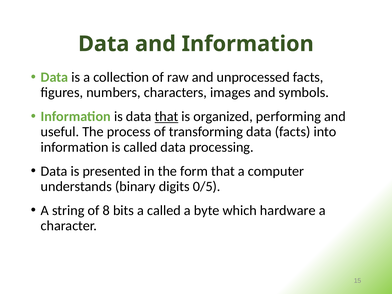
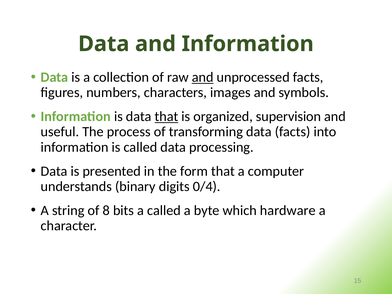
and at (203, 77) underline: none -> present
performing: performing -> supervision
0/5: 0/5 -> 0/4
